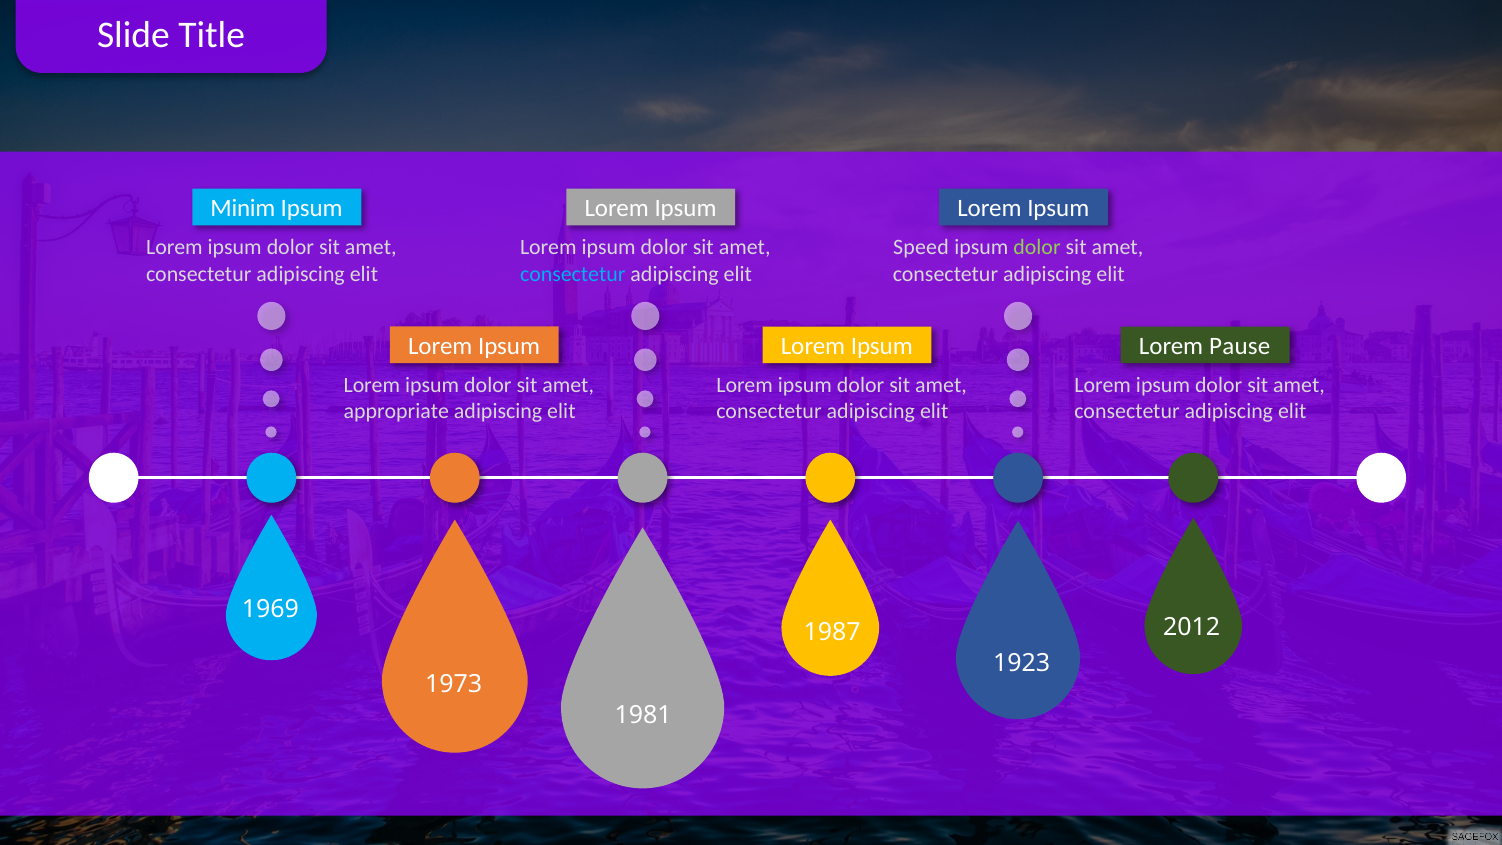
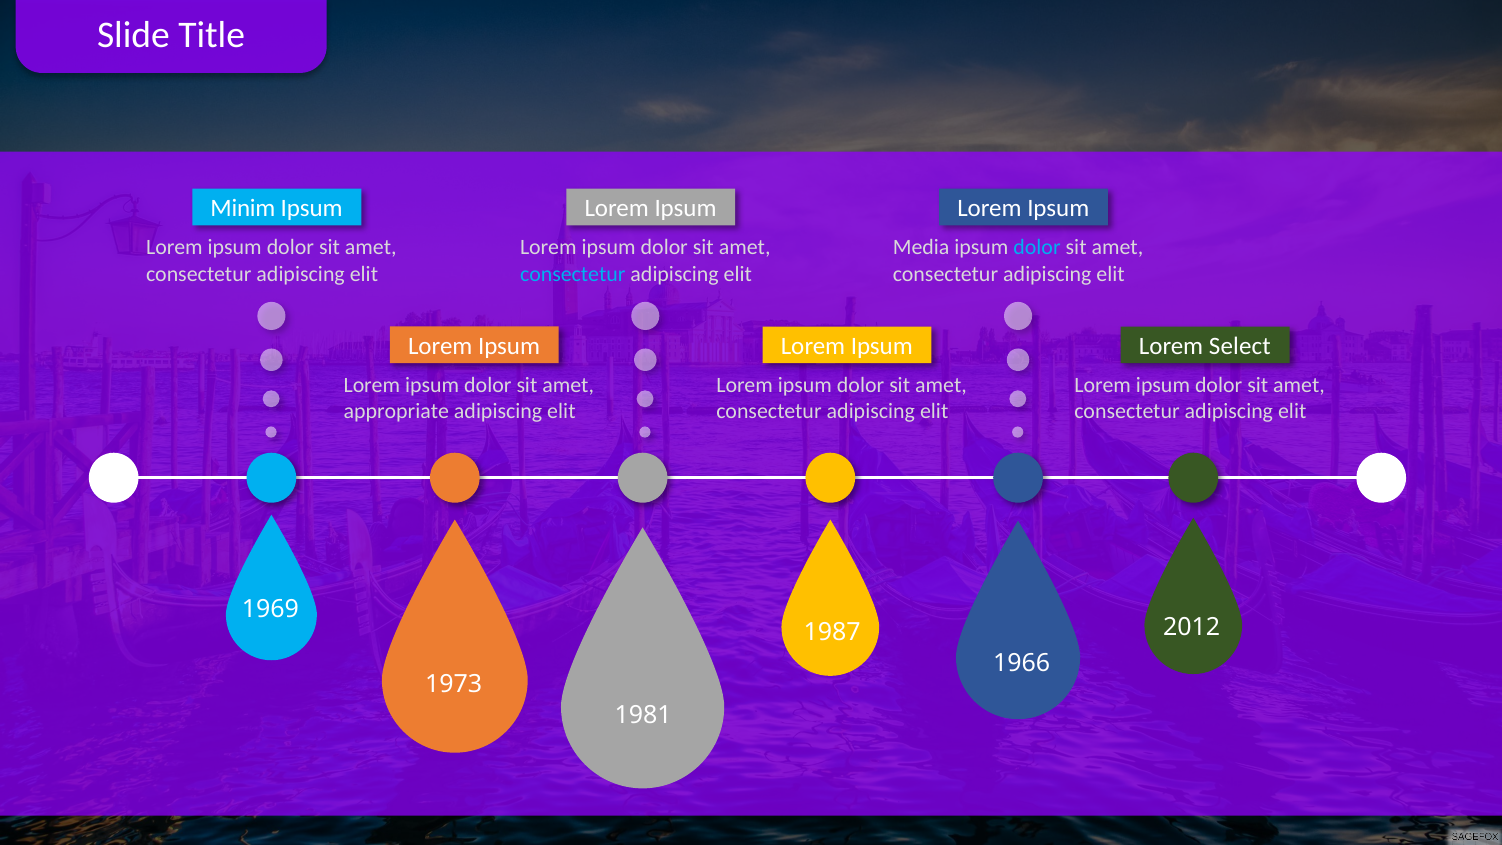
Speed: Speed -> Media
dolor at (1037, 247) colour: light green -> light blue
Pause: Pause -> Select
1923: 1923 -> 1966
